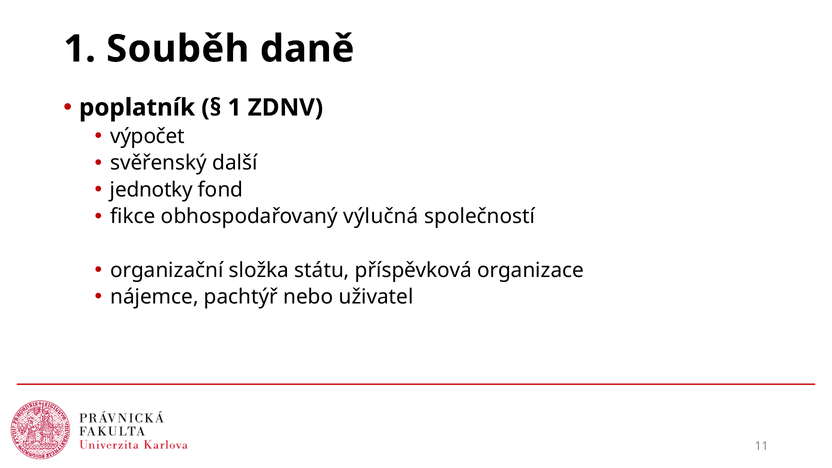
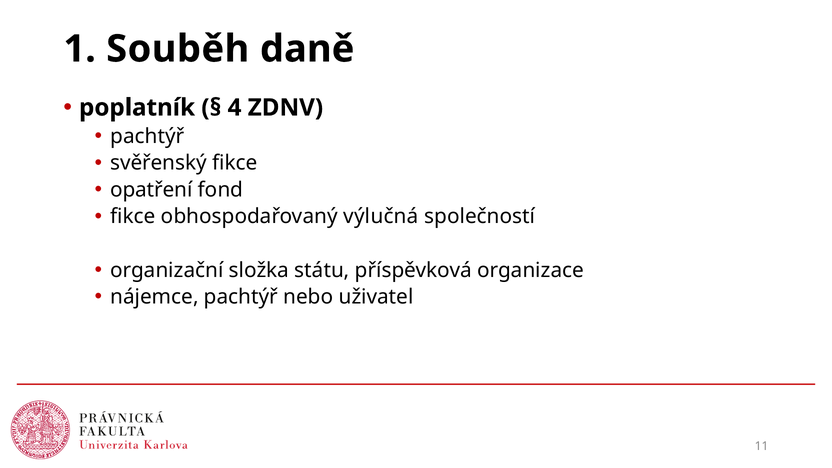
1 at (235, 108): 1 -> 4
výpočet at (147, 136): výpočet -> pachtýř
svěřenský další: další -> fikce
jednotky: jednotky -> opatření
